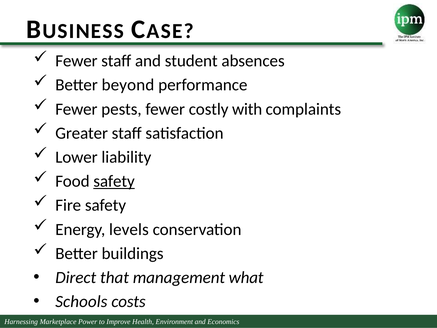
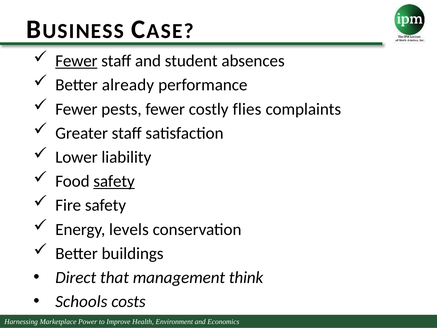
Fewer at (76, 61) underline: none -> present
beyond: beyond -> already
with: with -> flies
what: what -> think
